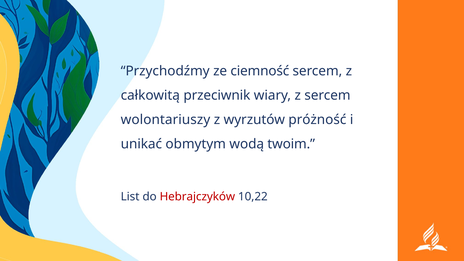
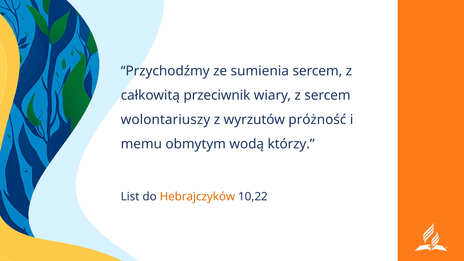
ciemność: ciemność -> sumienia
unikać: unikać -> memu
twoim: twoim -> którzy
Hebrajczyków colour: red -> orange
